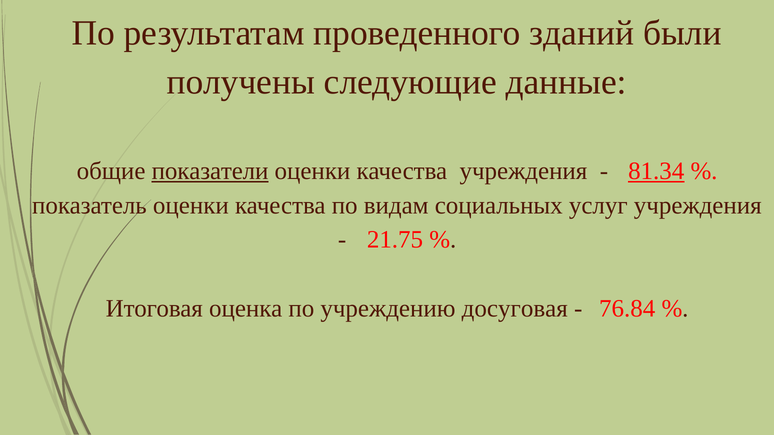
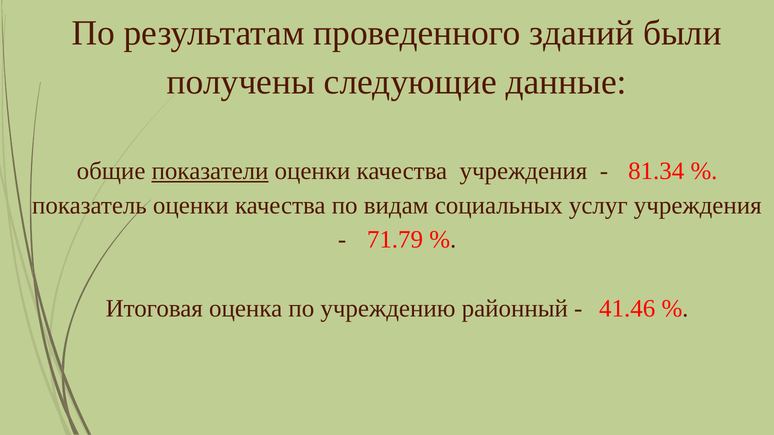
81.34 underline: present -> none
21.75: 21.75 -> 71.79
досуговая: досуговая -> районный
76.84: 76.84 -> 41.46
